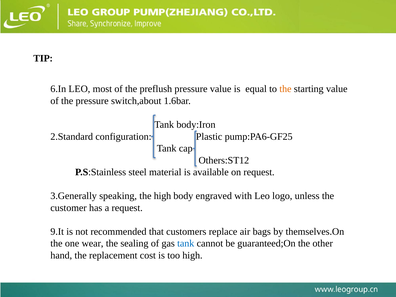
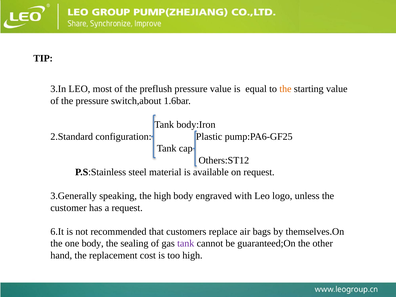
6.In: 6.In -> 3.In
9.It: 9.It -> 6.It
one wear: wear -> body
tank at (186, 243) colour: blue -> purple
